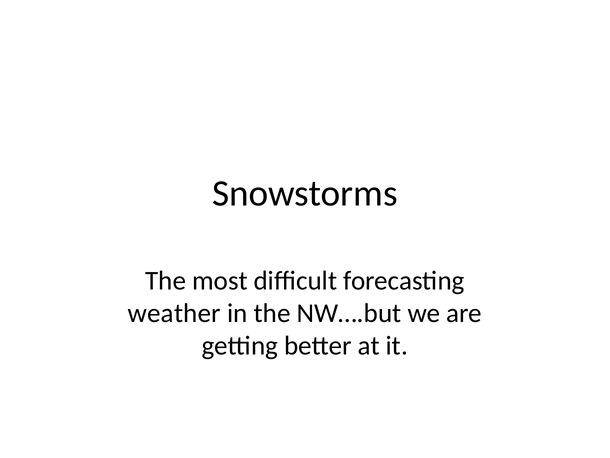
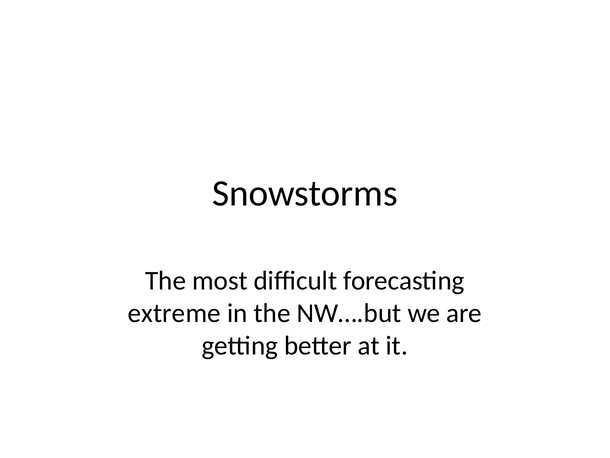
weather: weather -> extreme
